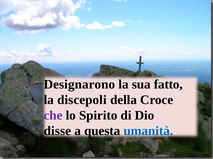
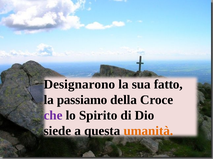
discepoli: discepoli -> passiamo
disse: disse -> siede
umanità colour: blue -> orange
